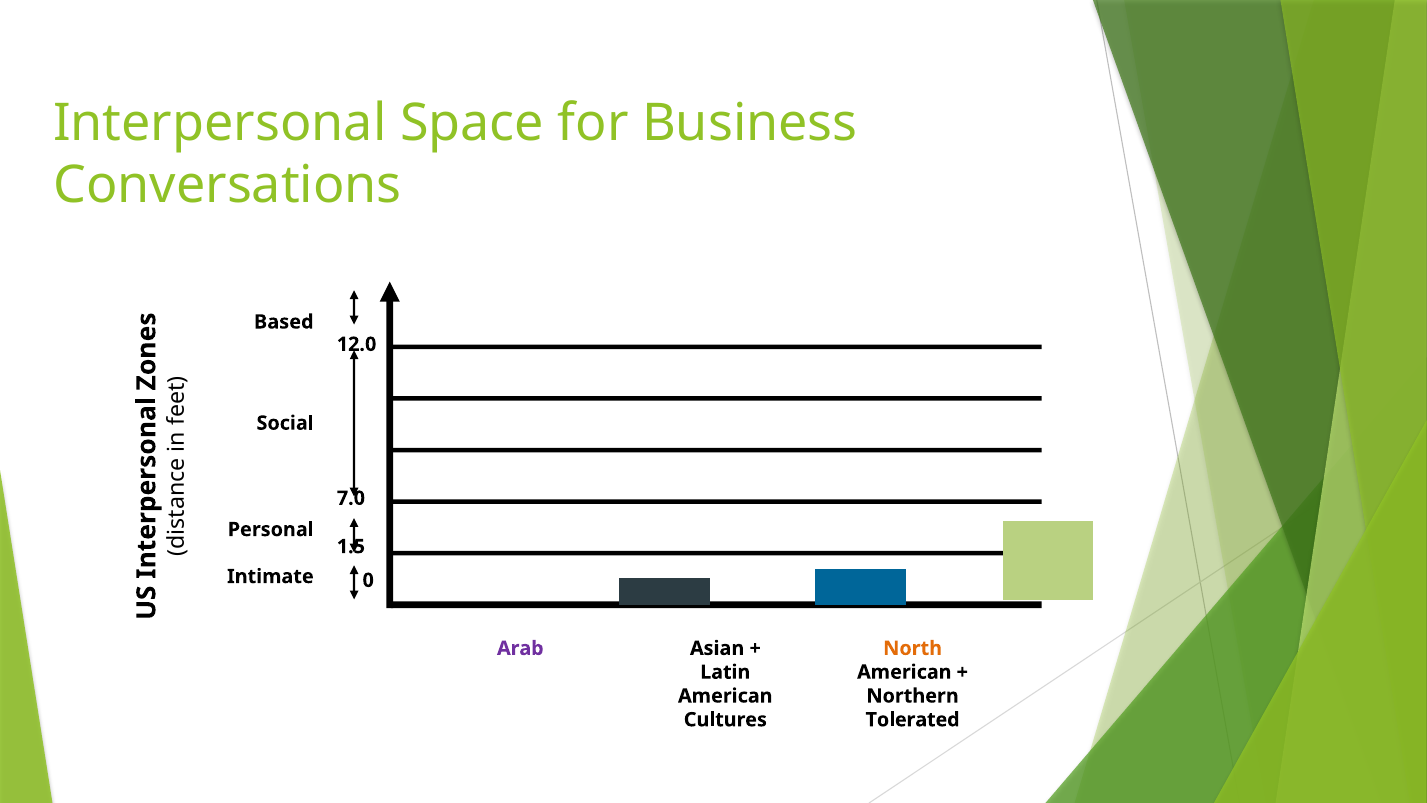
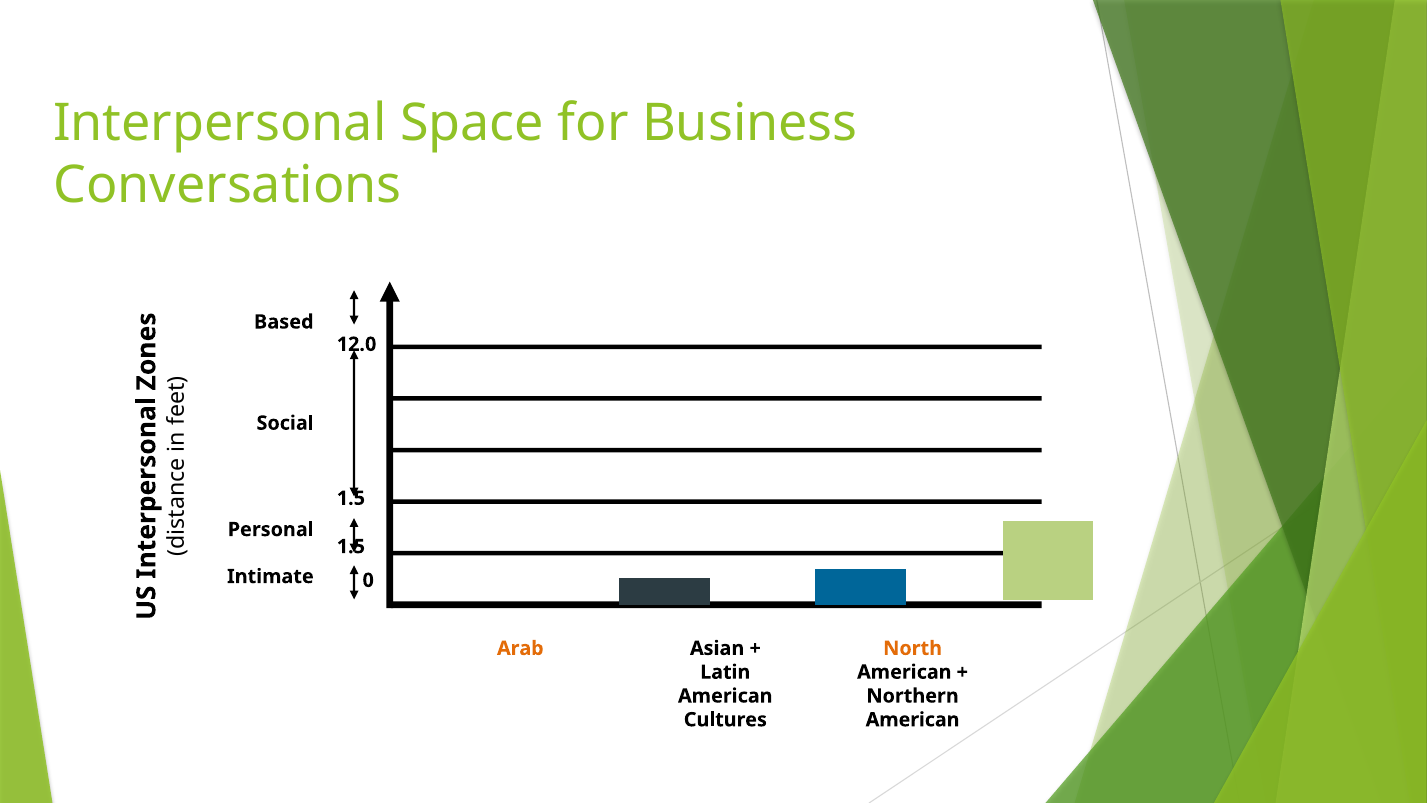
7.0 at (351, 498): 7.0 -> 1.5
Arab colour: purple -> orange
Tolerated at (913, 720): Tolerated -> American
